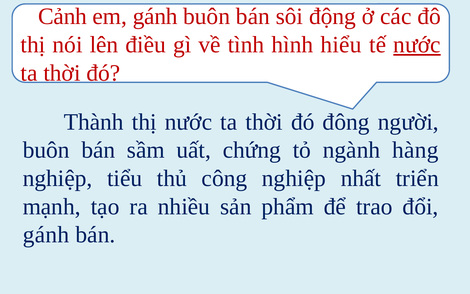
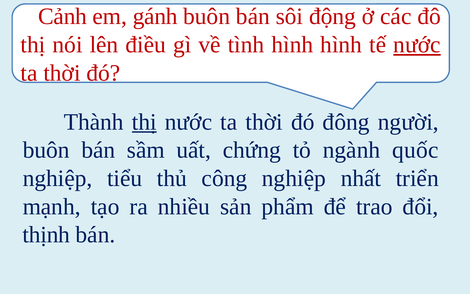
hình hiểu: hiểu -> hình
thị at (144, 122) underline: none -> present
hàng: hàng -> quốc
gánh at (46, 235): gánh -> thịnh
